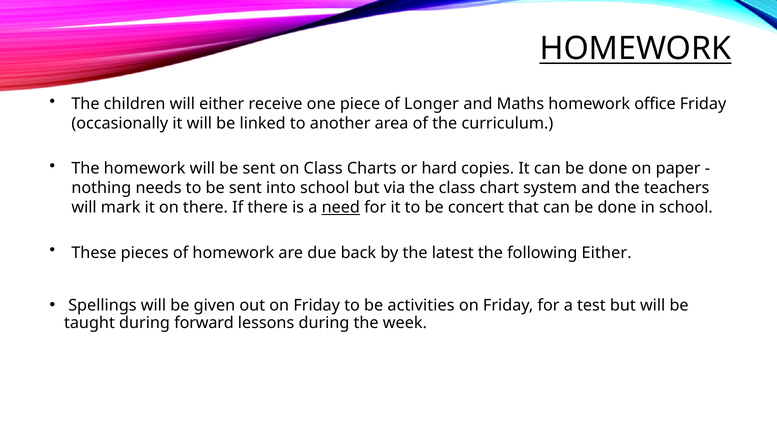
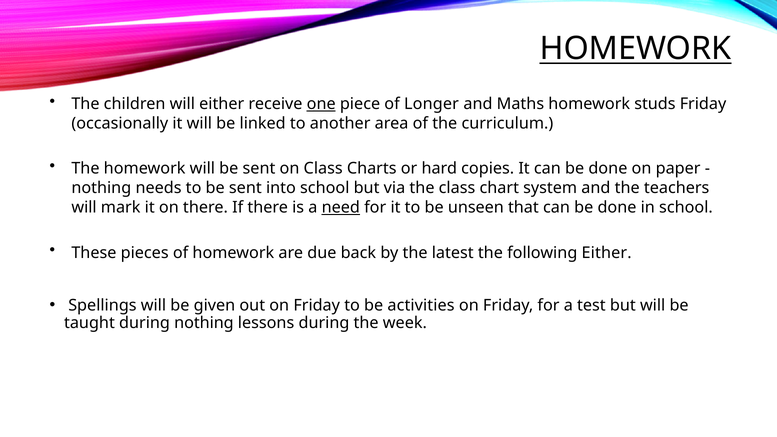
one underline: none -> present
office: office -> studs
concert: concert -> unseen
during forward: forward -> nothing
